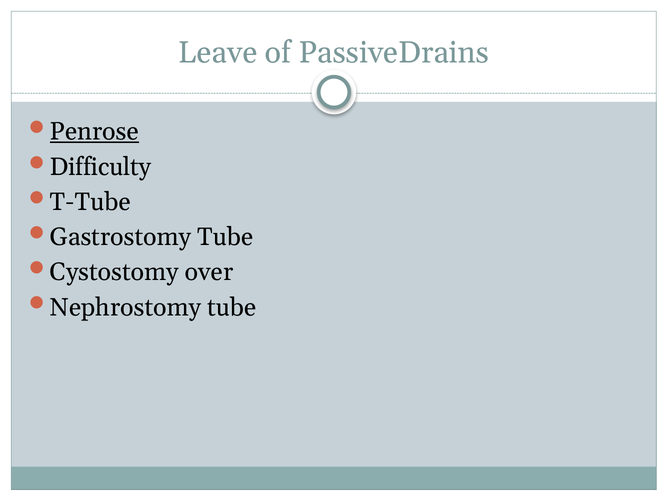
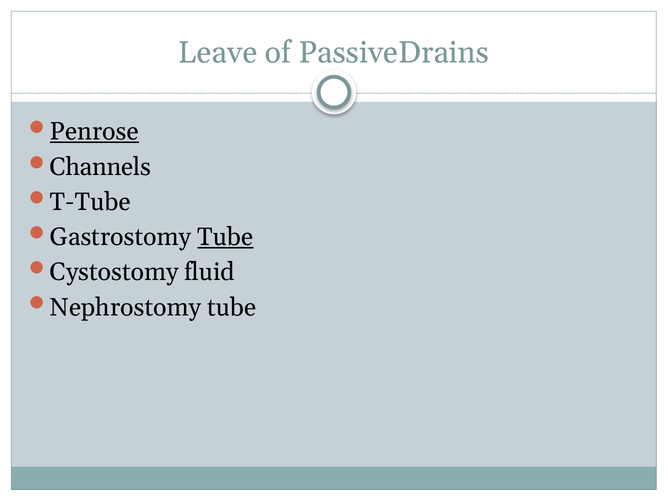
Difficulty: Difficulty -> Channels
Tube at (225, 237) underline: none -> present
over: over -> fluid
